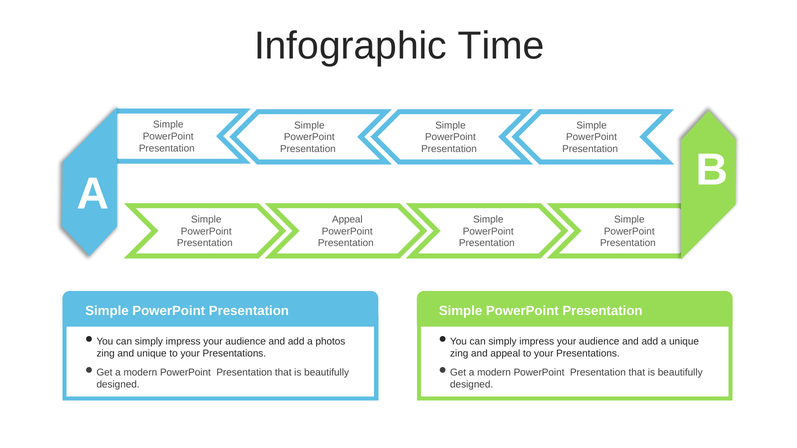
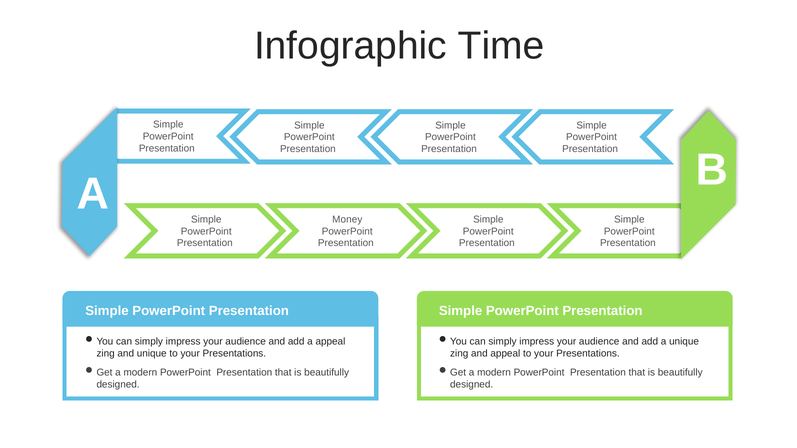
Appeal at (347, 219): Appeal -> Money
a photos: photos -> appeal
